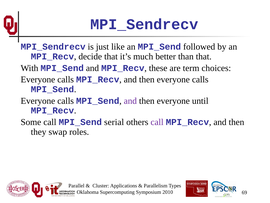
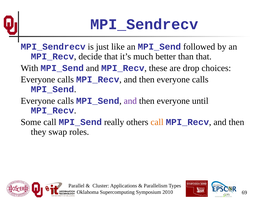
term: term -> drop
serial: serial -> really
call at (157, 122) colour: purple -> orange
